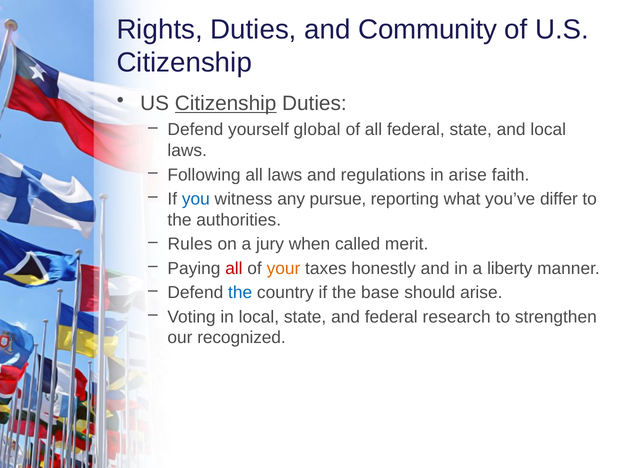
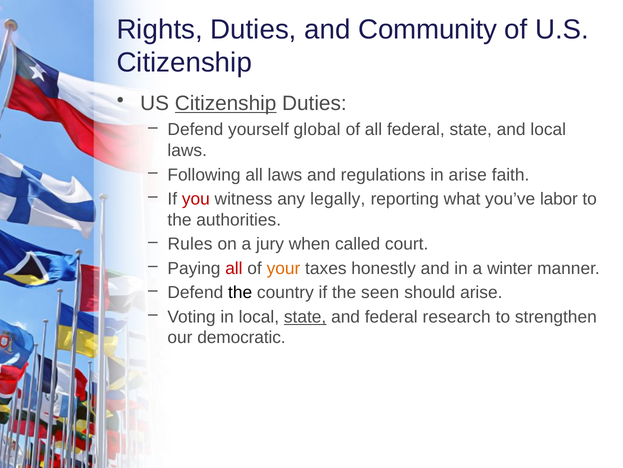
you colour: blue -> red
pursue: pursue -> legally
differ: differ -> labor
merit: merit -> court
liberty: liberty -> winter
the at (240, 292) colour: blue -> black
base: base -> seen
state at (305, 316) underline: none -> present
recognized: recognized -> democratic
